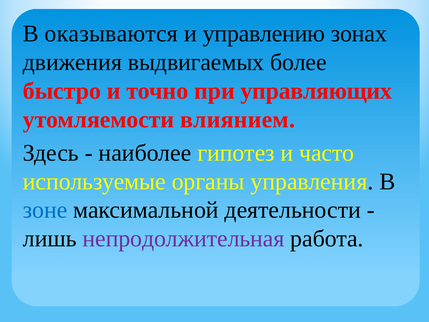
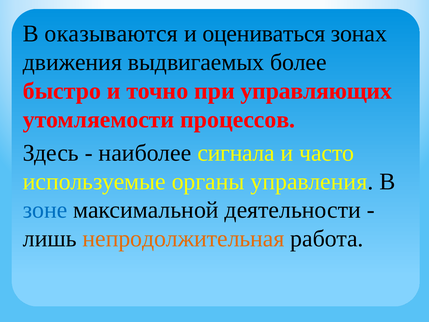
управлению: управлению -> оцениваться
влиянием: влиянием -> процессов
гипотез: гипотез -> сигнала
непродолжительная colour: purple -> orange
